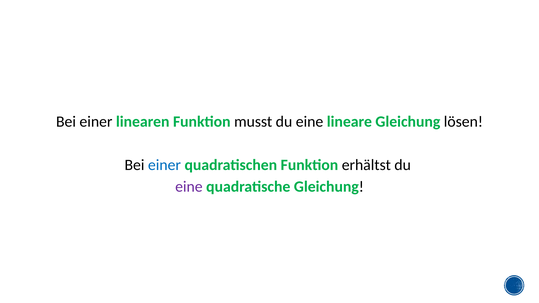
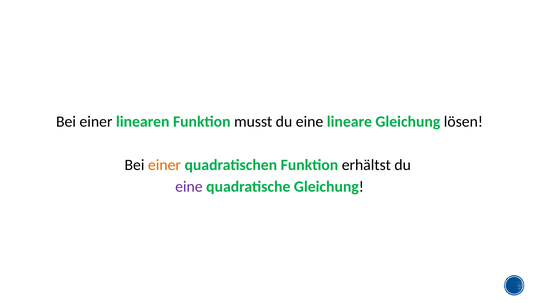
einer at (164, 165) colour: blue -> orange
